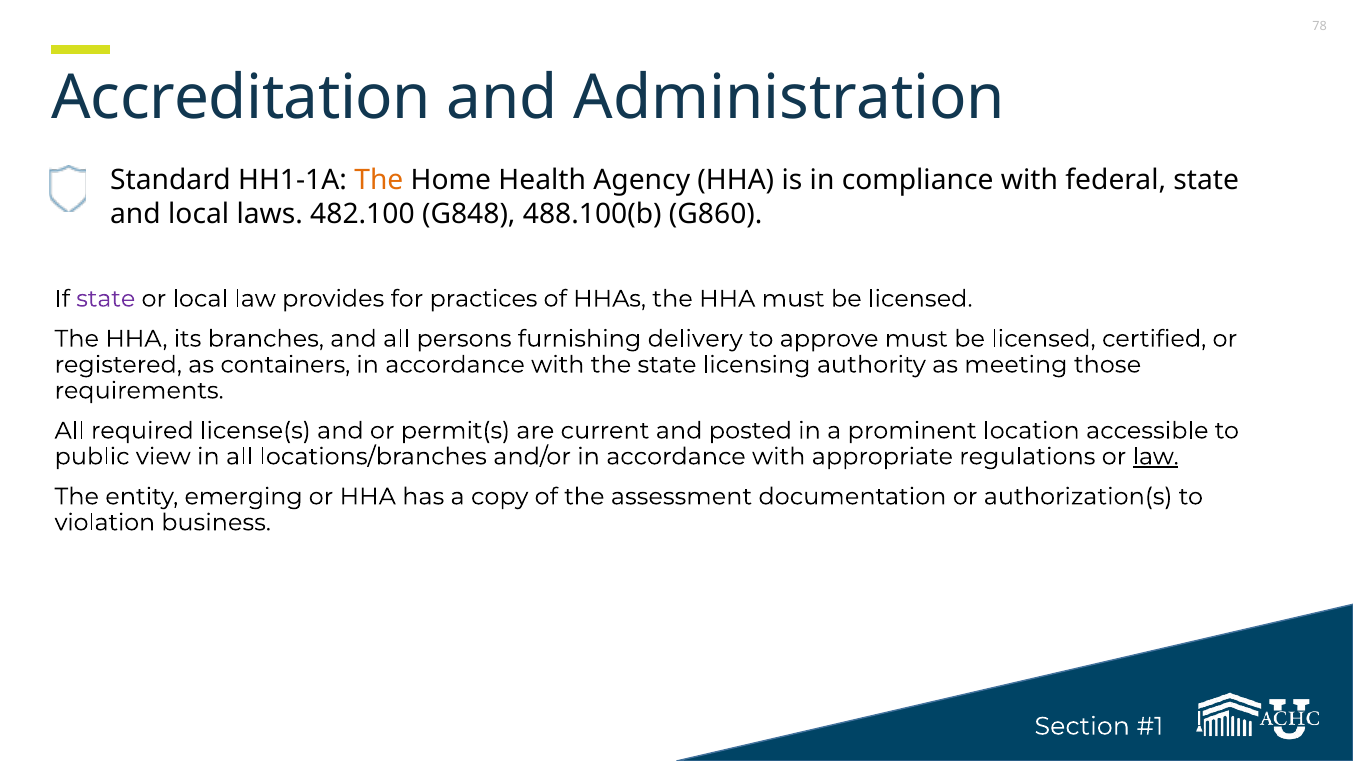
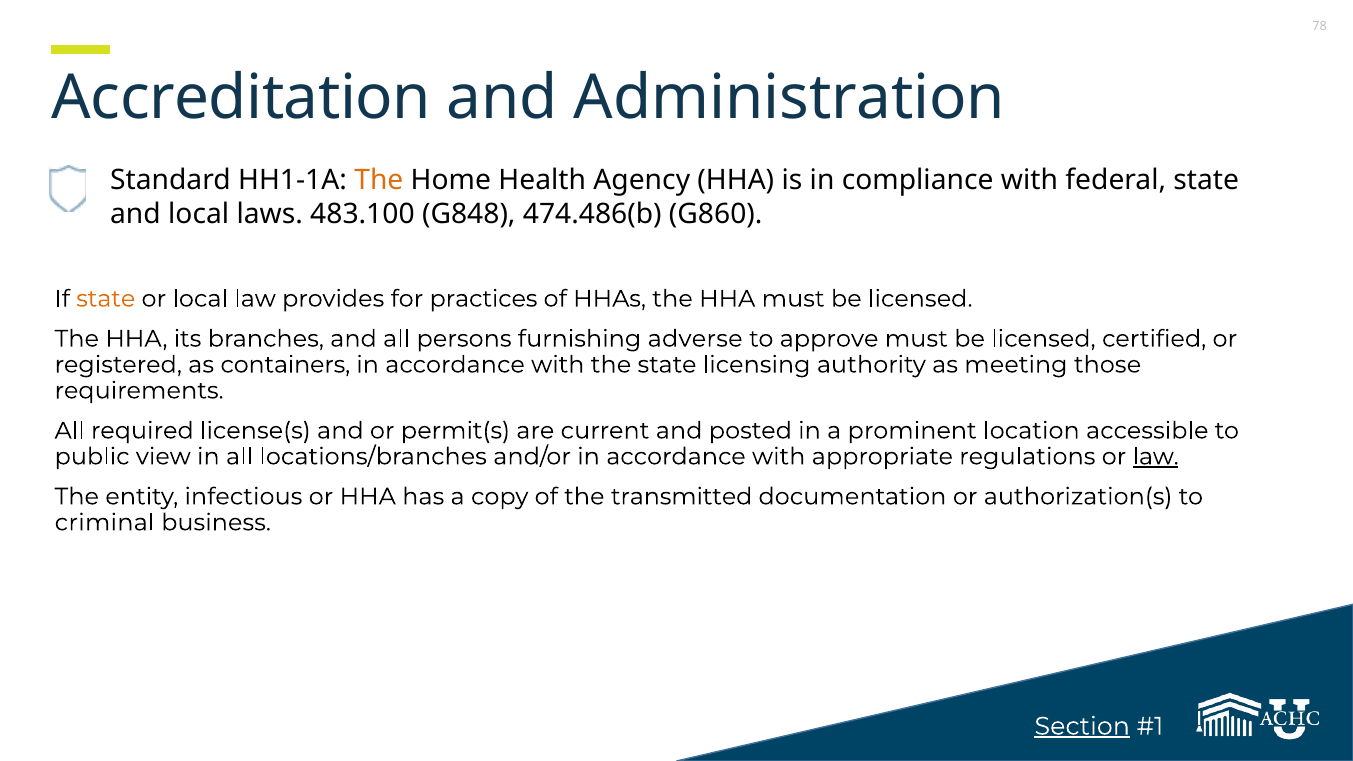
482.100: 482.100 -> 483.100
488.100(b: 488.100(b -> 474.486(b
state at (106, 299) colour: purple -> orange
delivery: delivery -> adverse
emerging: emerging -> infectious
assessment: assessment -> transmitted
violation: violation -> criminal
Section underline: none -> present
